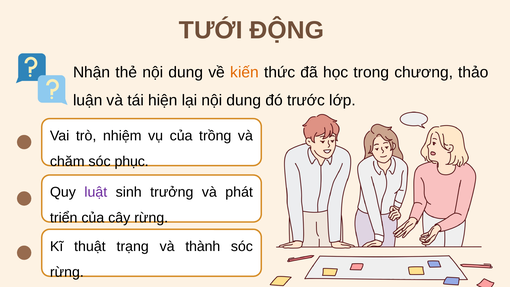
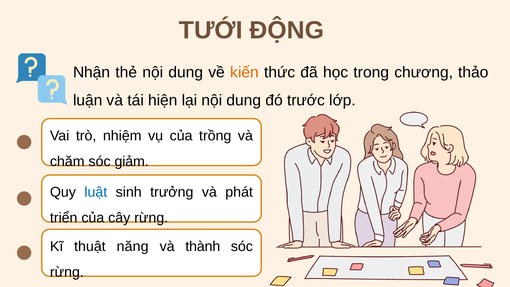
phục: phục -> giảm
luật colour: purple -> blue
trạng: trạng -> năng
